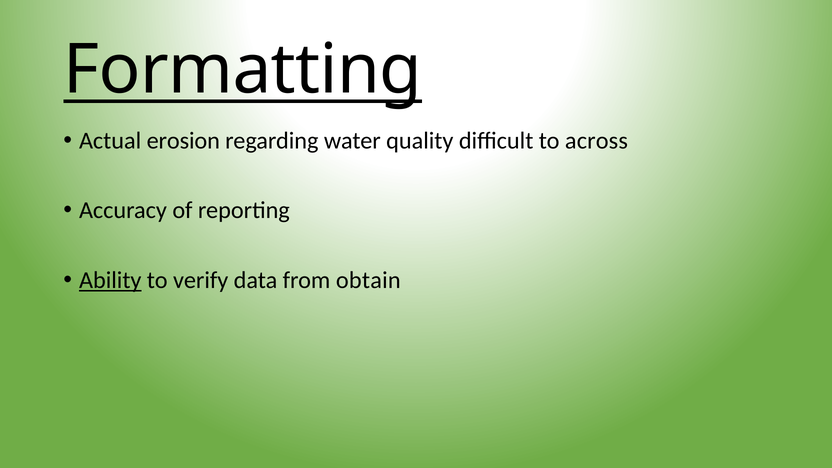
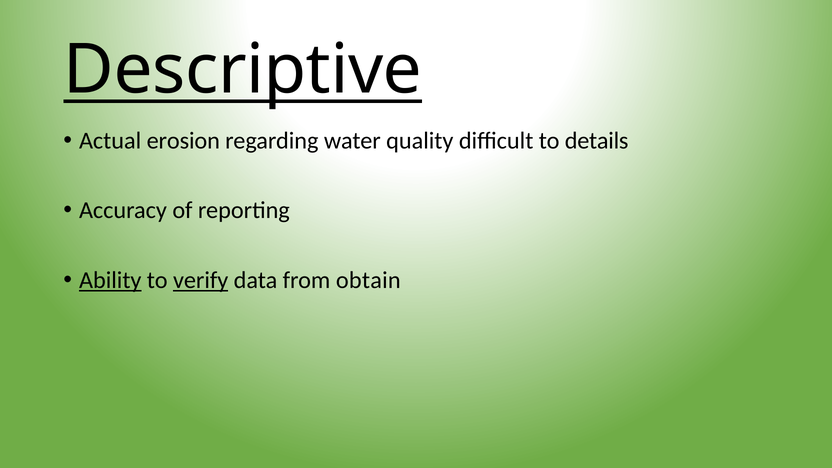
Formatting: Formatting -> Descriptive
across: across -> details
verify underline: none -> present
